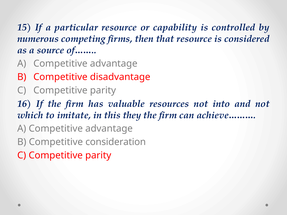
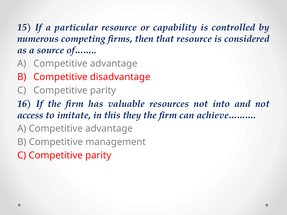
which: which -> access
consideration: consideration -> management
